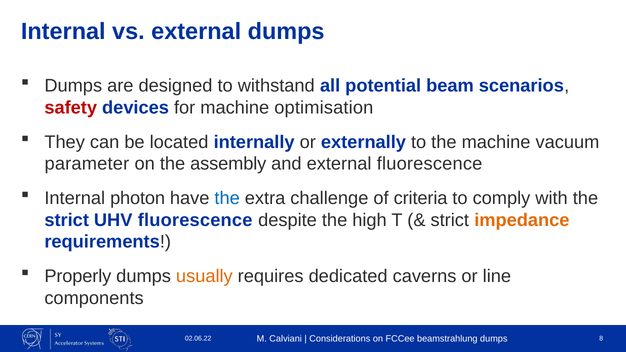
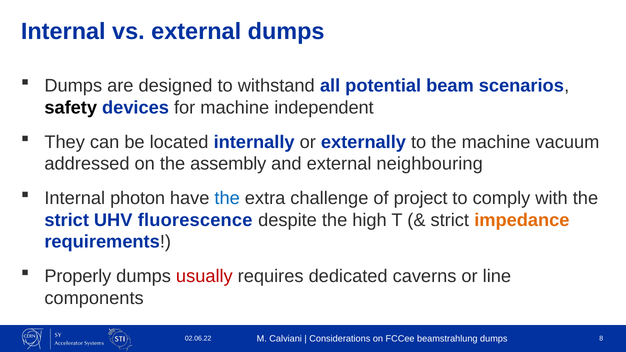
safety colour: red -> black
optimisation: optimisation -> independent
parameter: parameter -> addressed
external fluorescence: fluorescence -> neighbouring
criteria: criteria -> project
usually colour: orange -> red
